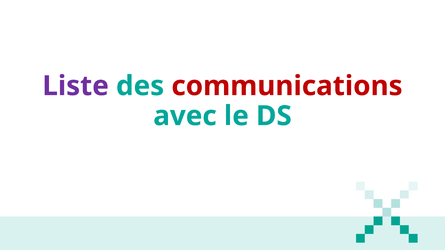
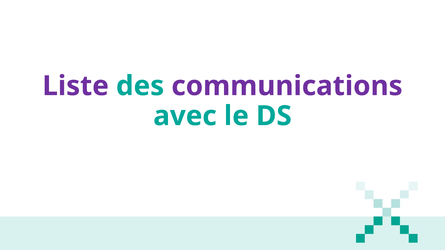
communications colour: red -> purple
